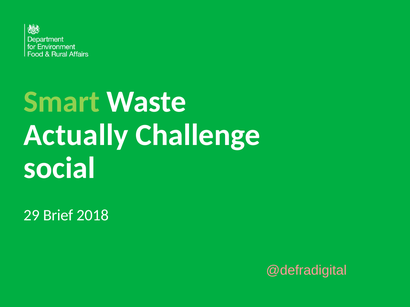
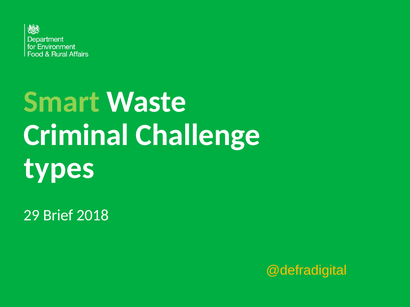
Actually: Actually -> Criminal
social: social -> types
@defradigital colour: pink -> yellow
